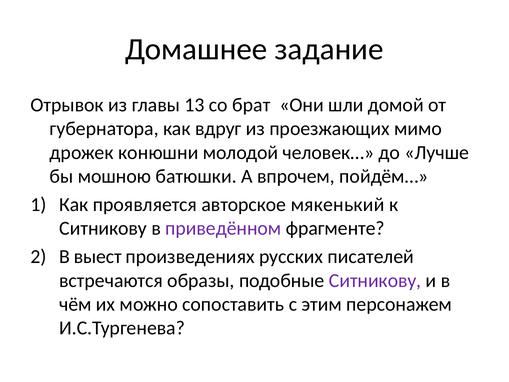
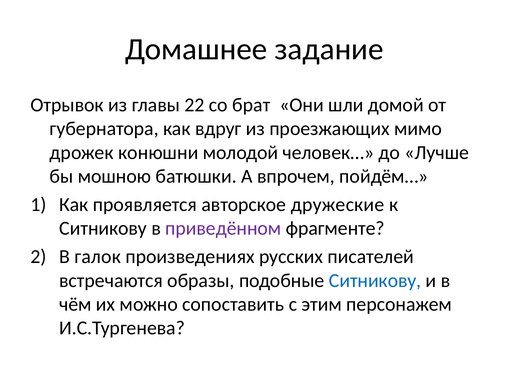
13: 13 -> 22
мякенький: мякенький -> дружеские
выест: выест -> галок
Ситникову at (375, 280) colour: purple -> blue
